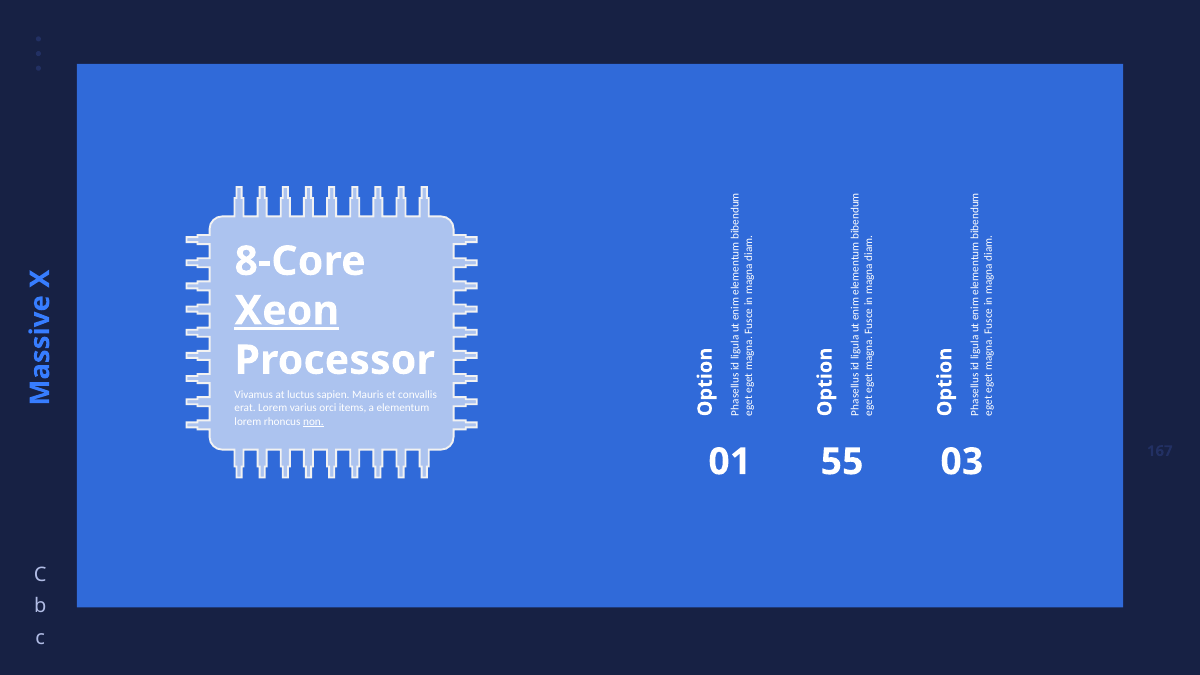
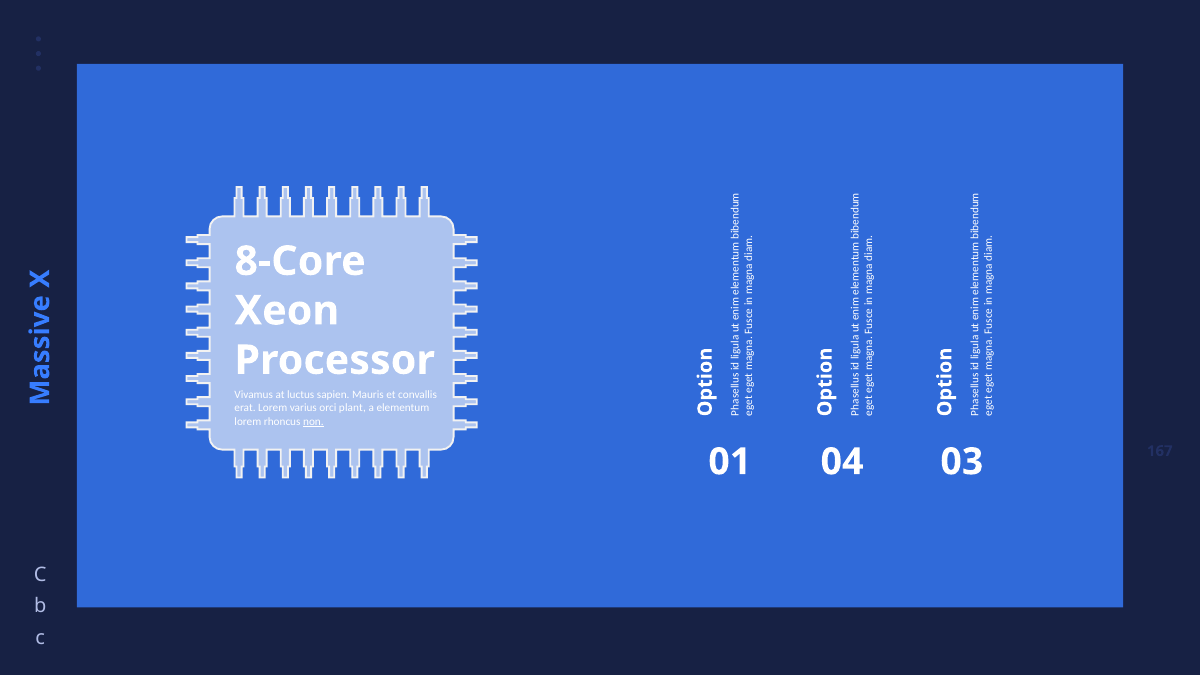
Xeon underline: present -> none
items: items -> plant
55: 55 -> 04
